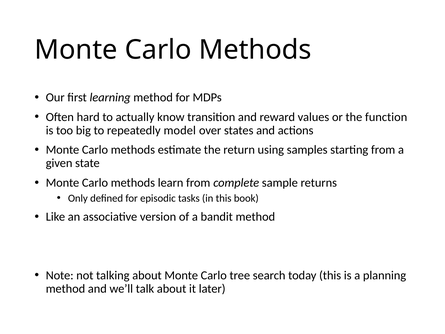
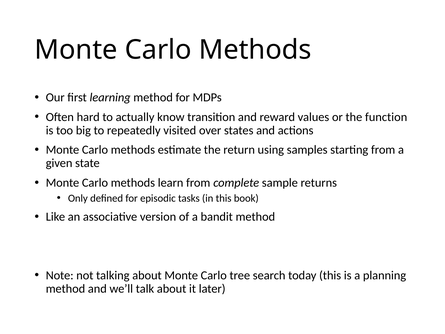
model: model -> visited
